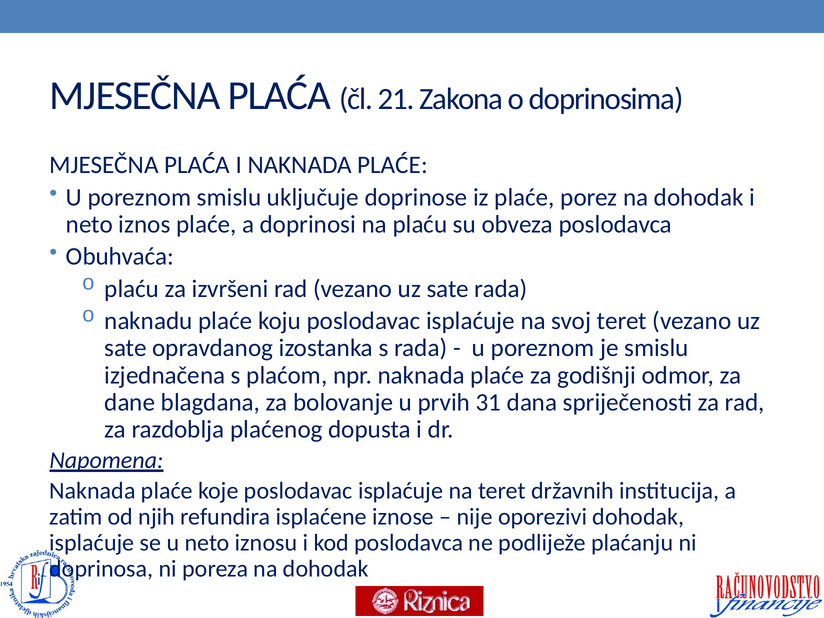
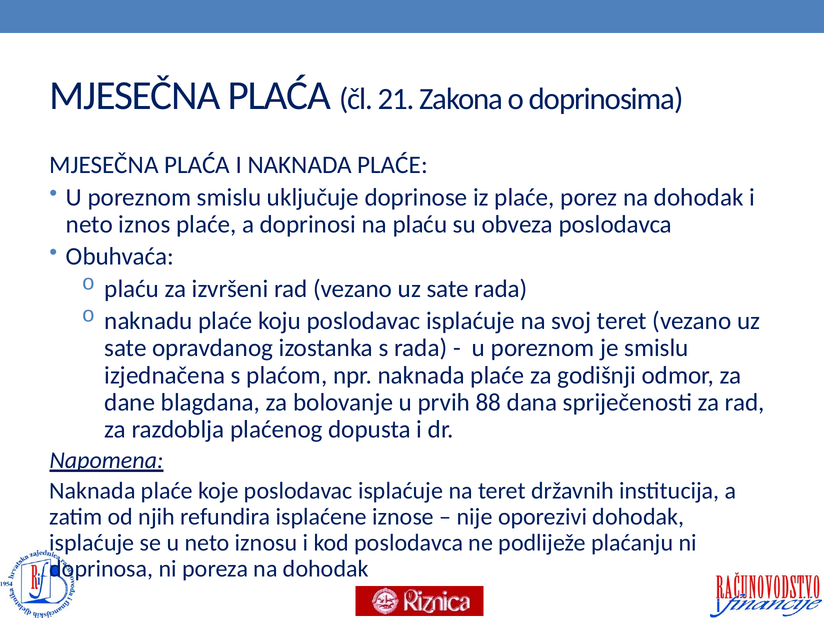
31: 31 -> 88
